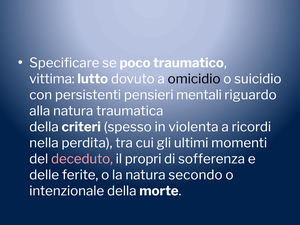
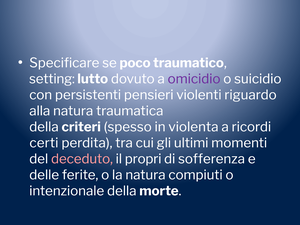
vittima: vittima -> setting
omicidio colour: black -> purple
mentali: mentali -> violenti
nella: nella -> certi
secondo: secondo -> compiuti
